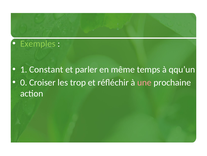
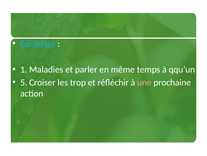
Exemples colour: light green -> light blue
Constant: Constant -> Maladies
0: 0 -> 5
